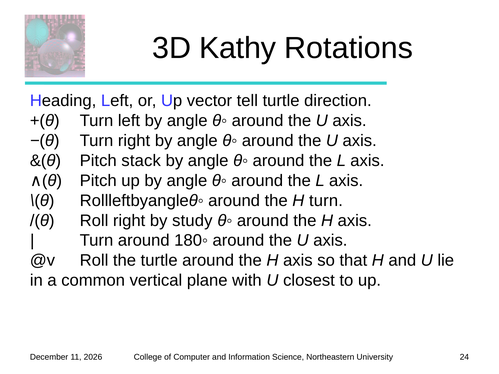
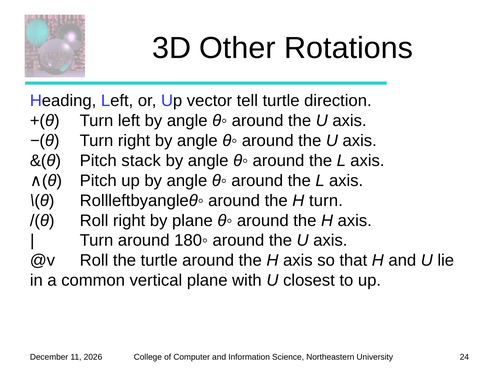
Kathy: Kathy -> Other
by study: study -> plane
